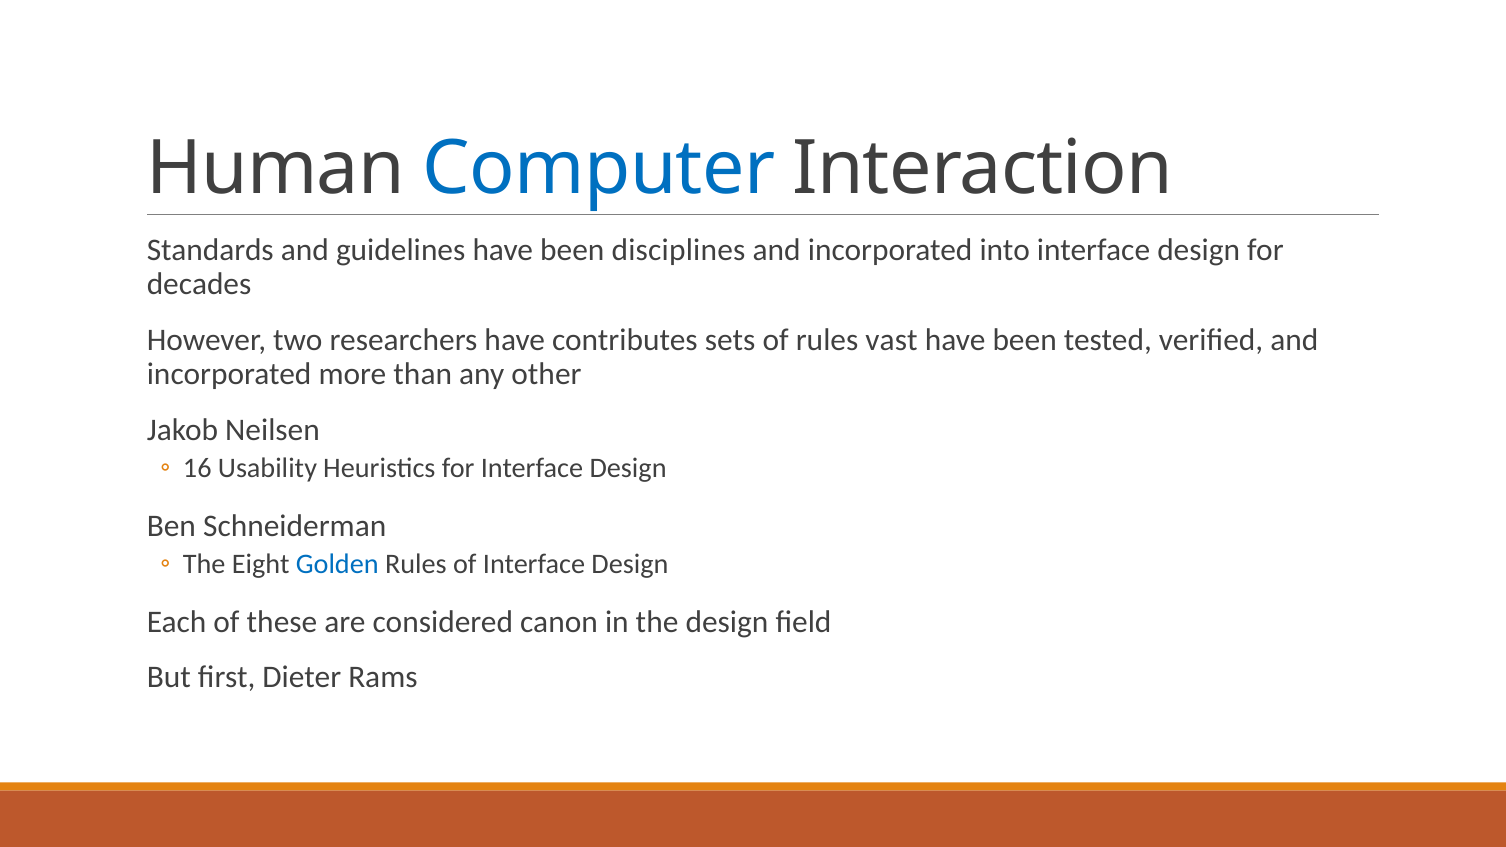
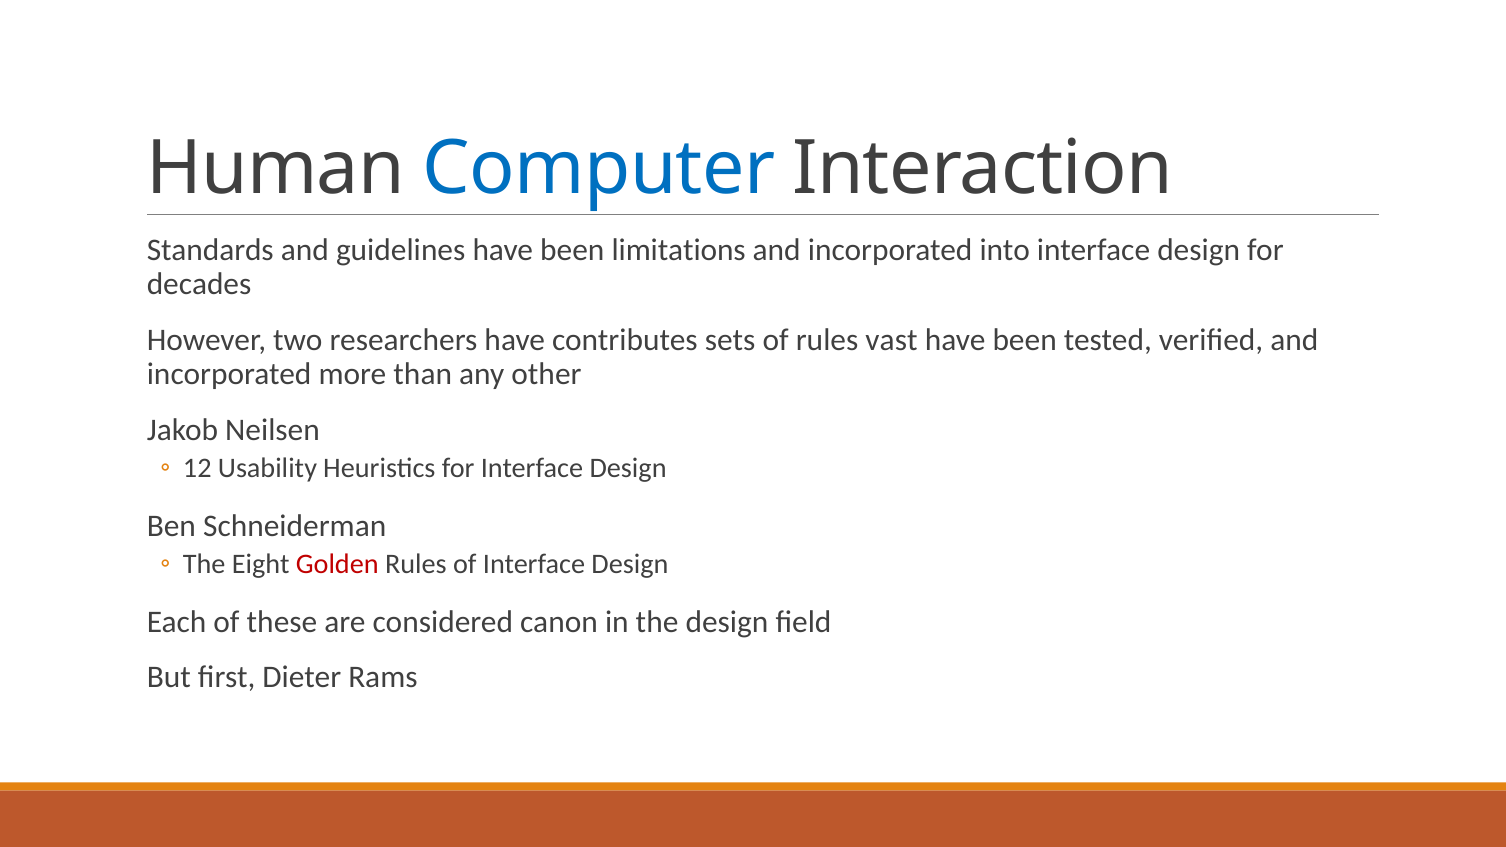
disciplines: disciplines -> limitations
16: 16 -> 12
Golden colour: blue -> red
